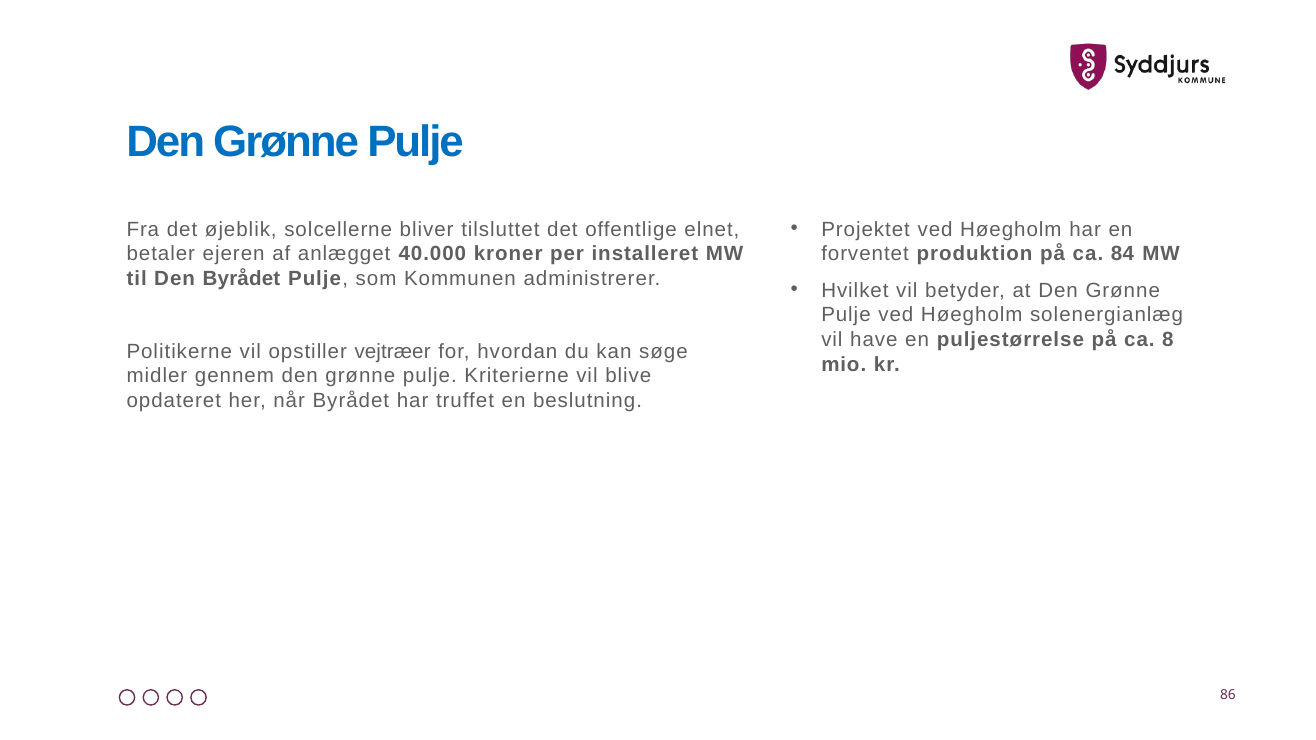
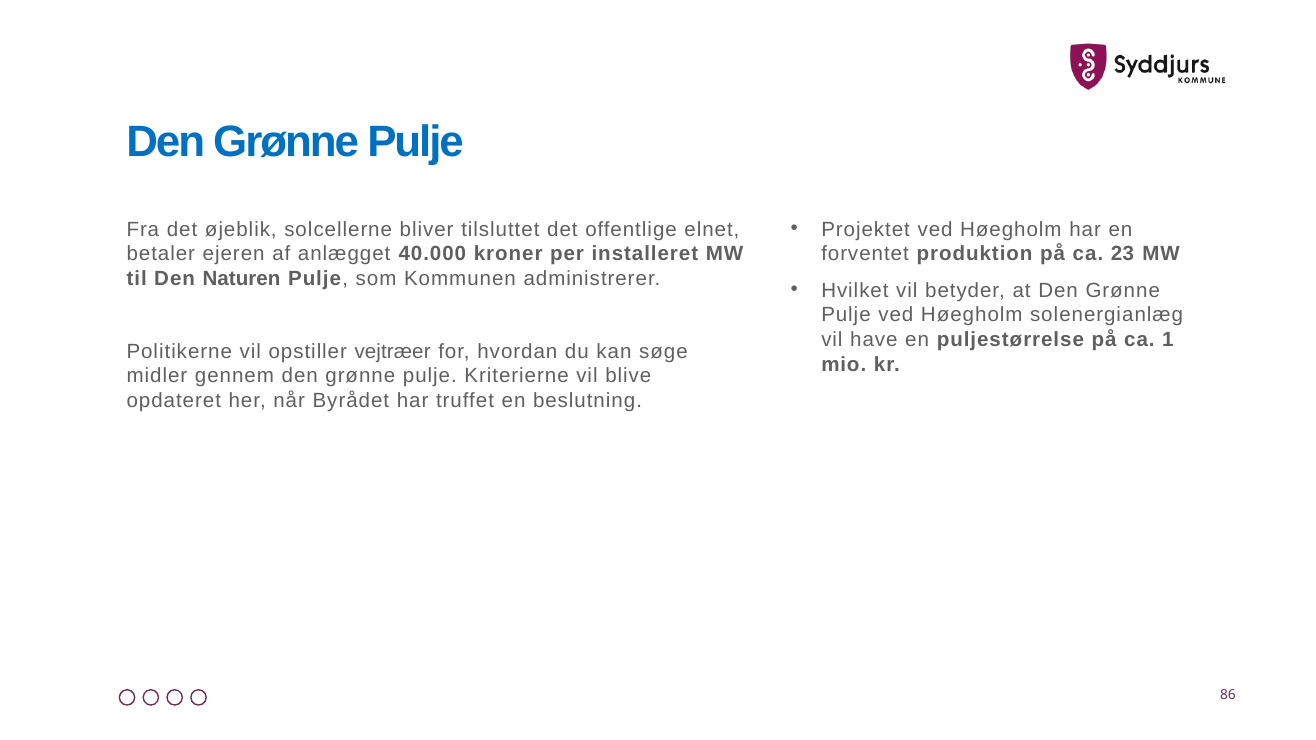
84: 84 -> 23
Den Byrådet: Byrådet -> Naturen
8: 8 -> 1
